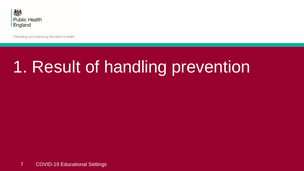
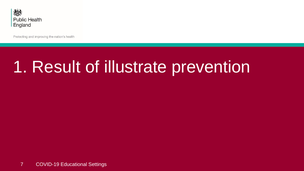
handling: handling -> illustrate
